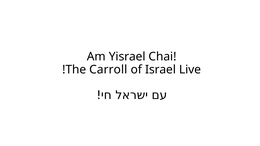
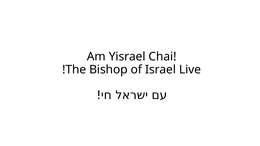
Carroll: Carroll -> Bishop
